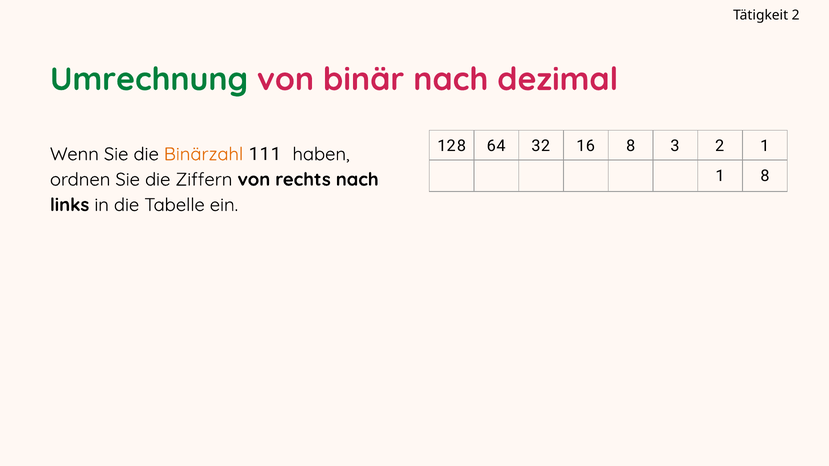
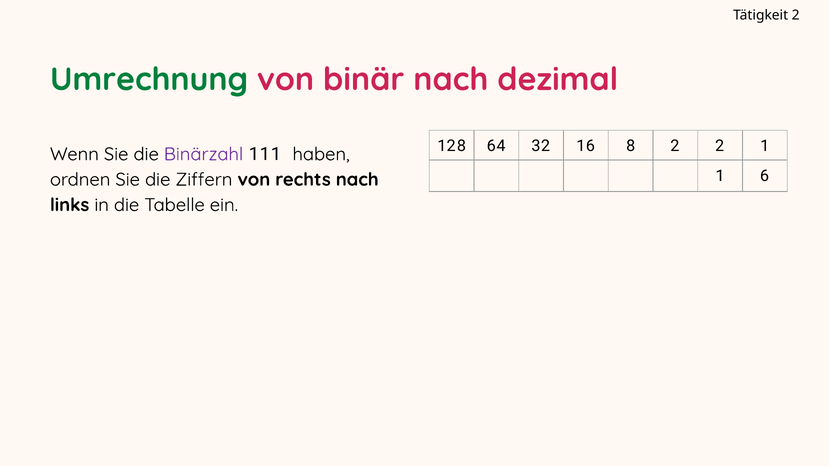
8 3: 3 -> 2
Binärzahl colour: orange -> purple
1 8: 8 -> 6
